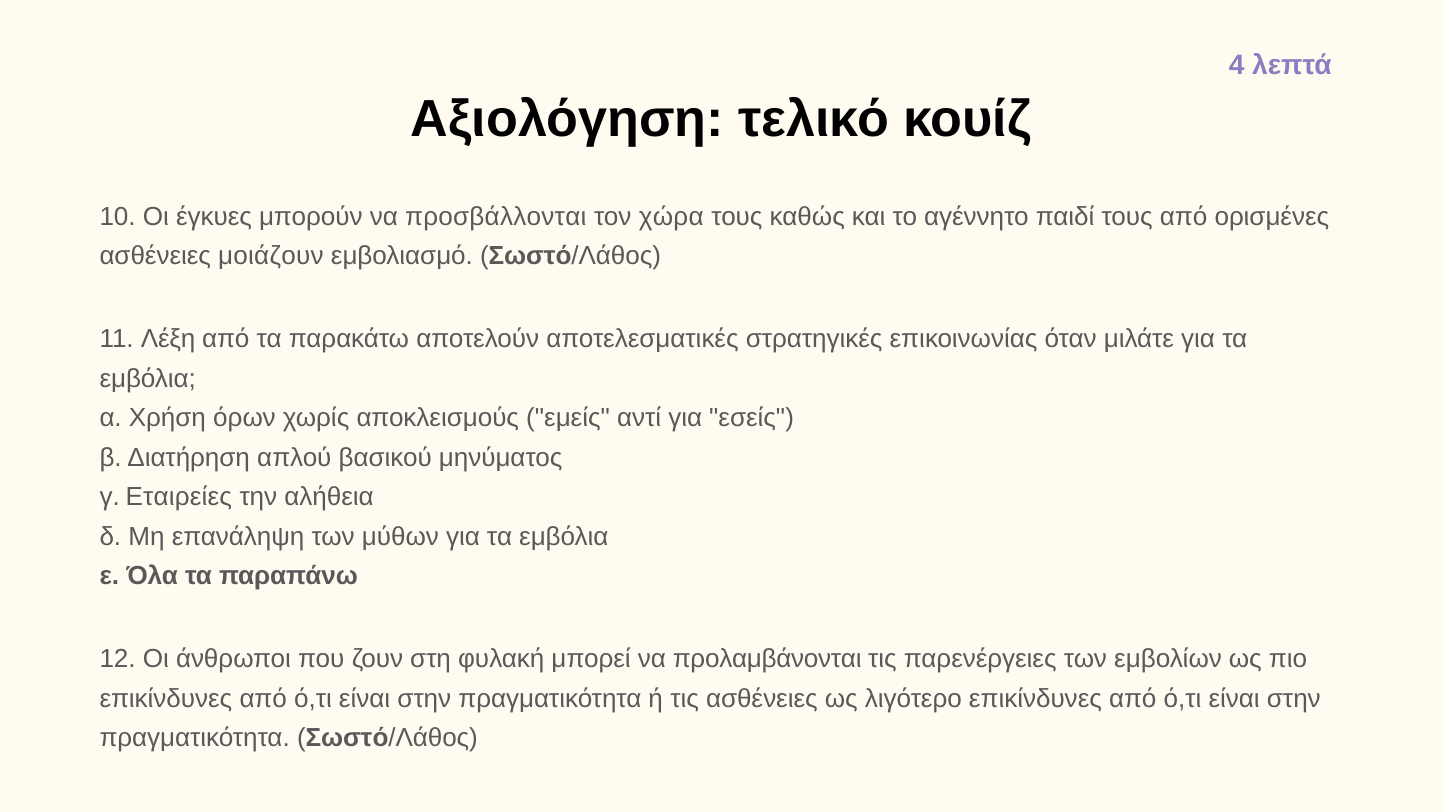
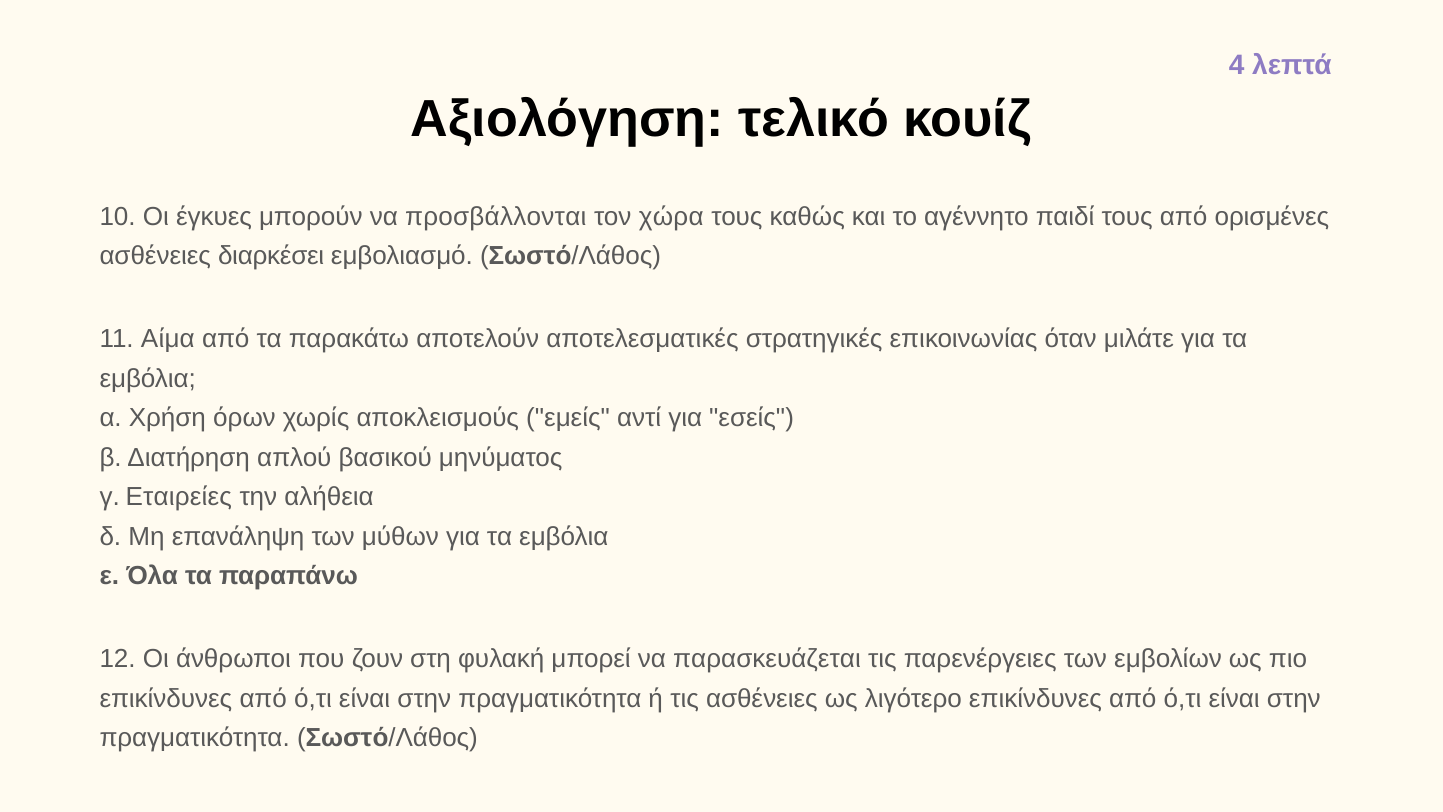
μοιάζουν: μοιάζουν -> διαρκέσει
Λέξη: Λέξη -> Αίμα
προλαμβάνονται: προλαμβάνονται -> παρασκευάζεται
